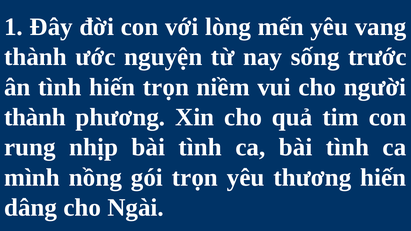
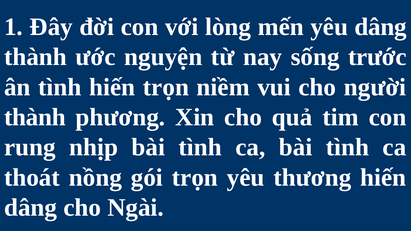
yêu vang: vang -> dâng
mình: mình -> thoát
